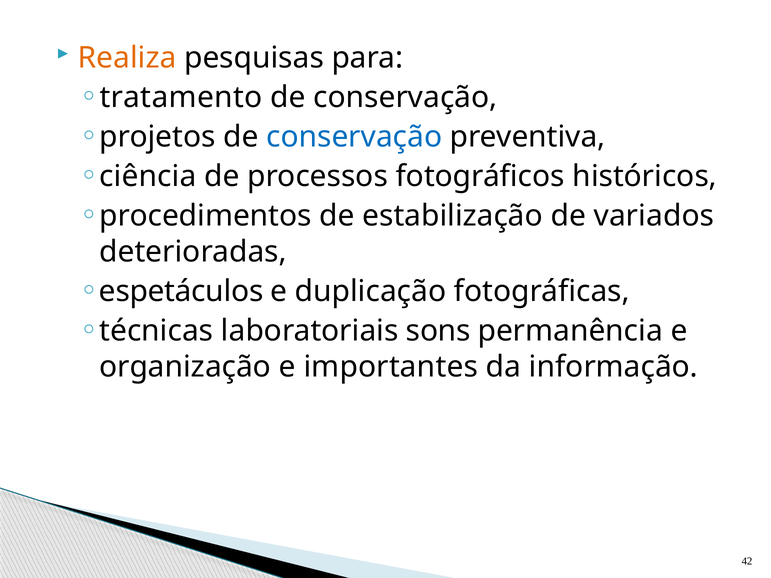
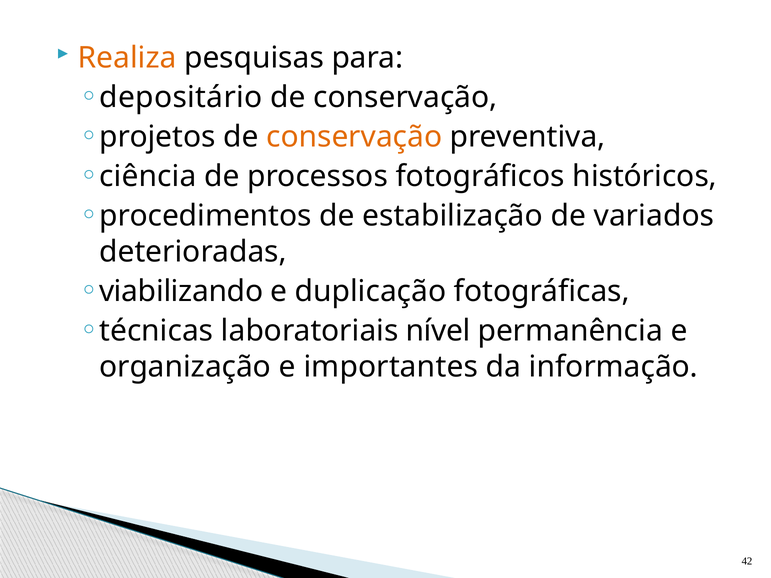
tratamento: tratamento -> depositário
conservação at (354, 137) colour: blue -> orange
espetáculos: espetáculos -> viabilizando
sons: sons -> nível
